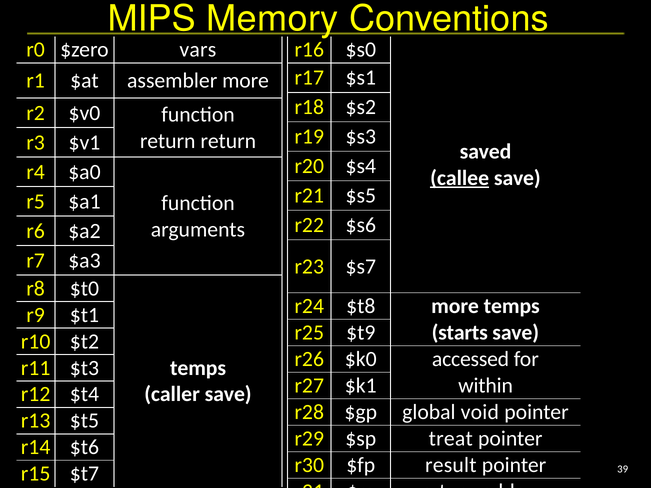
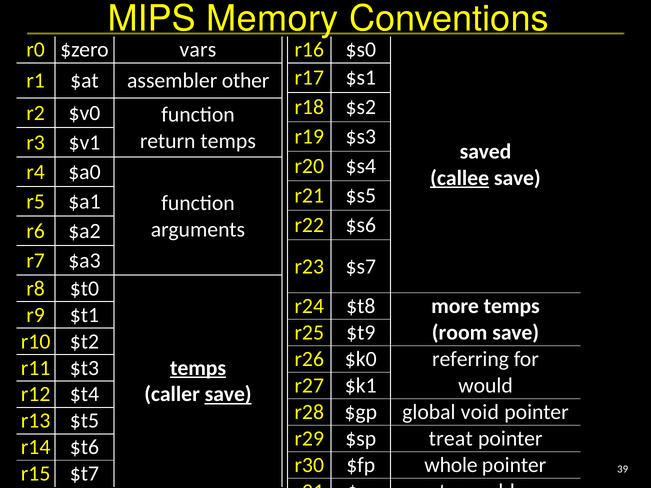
assembler more: more -> other
return return: return -> temps
starts: starts -> room
accessed: accessed -> referring
temps at (198, 368) underline: none -> present
within: within -> would
save at (228, 395) underline: none -> present
result: result -> whole
